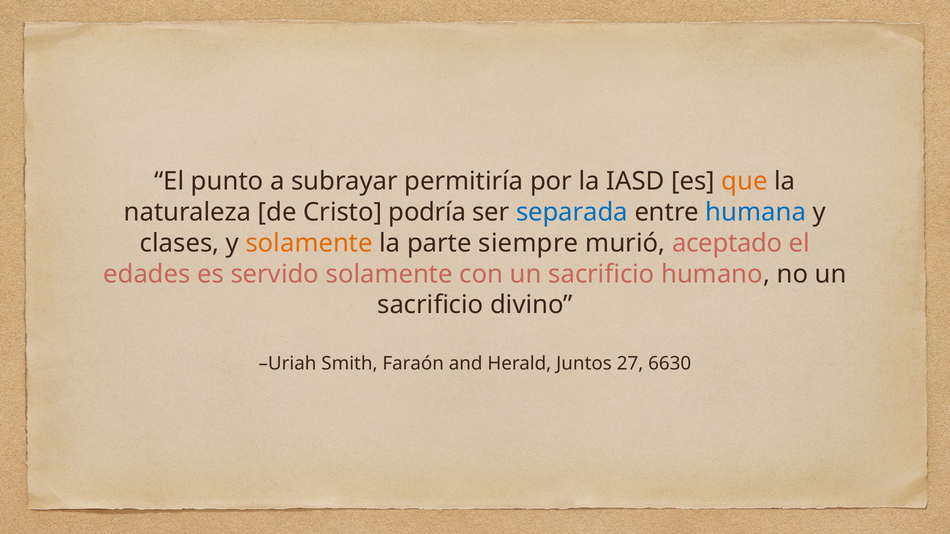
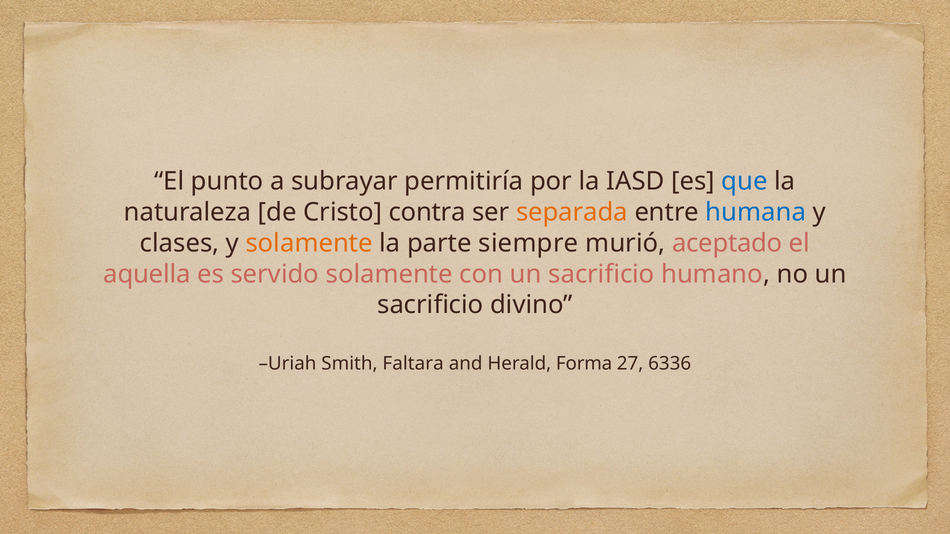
que colour: orange -> blue
podría: podría -> contra
separada colour: blue -> orange
edades: edades -> aquella
Faraón: Faraón -> Faltara
Juntos: Juntos -> Forma
6630: 6630 -> 6336
